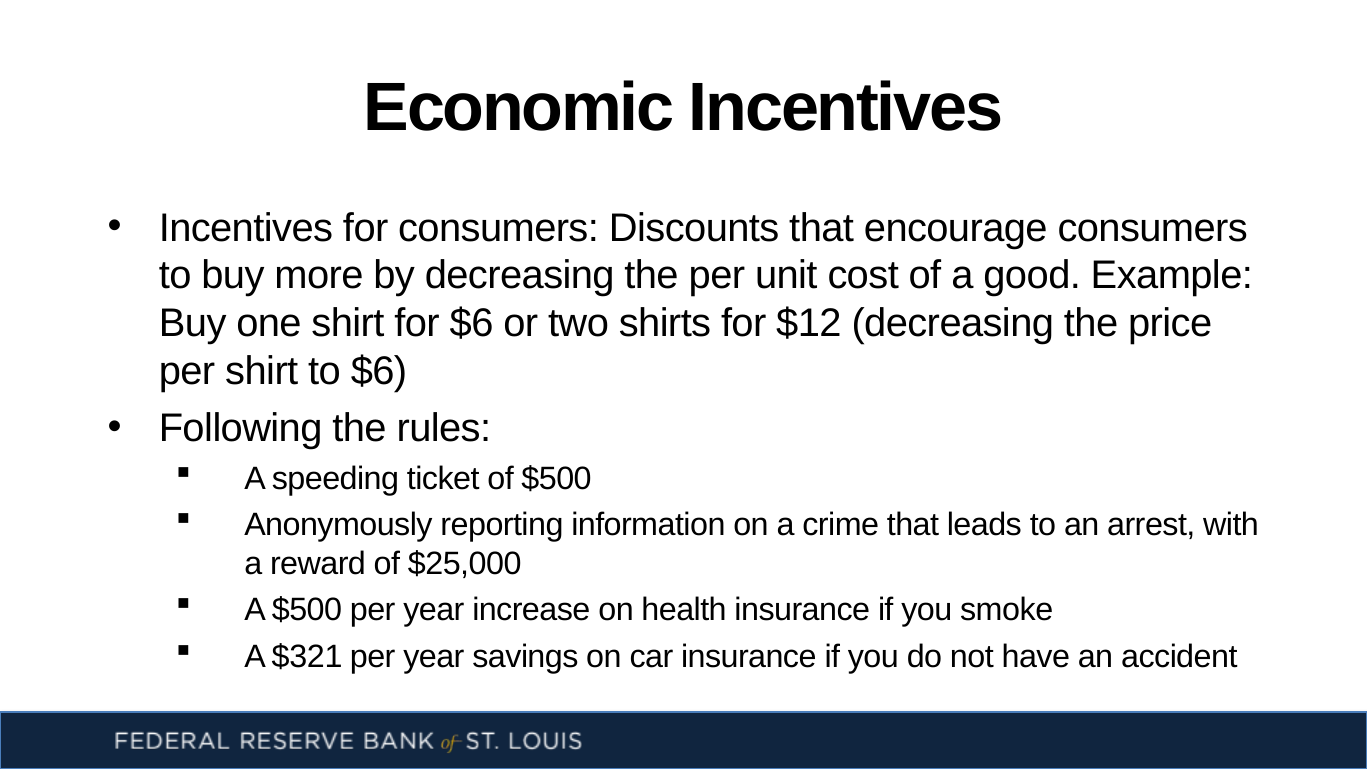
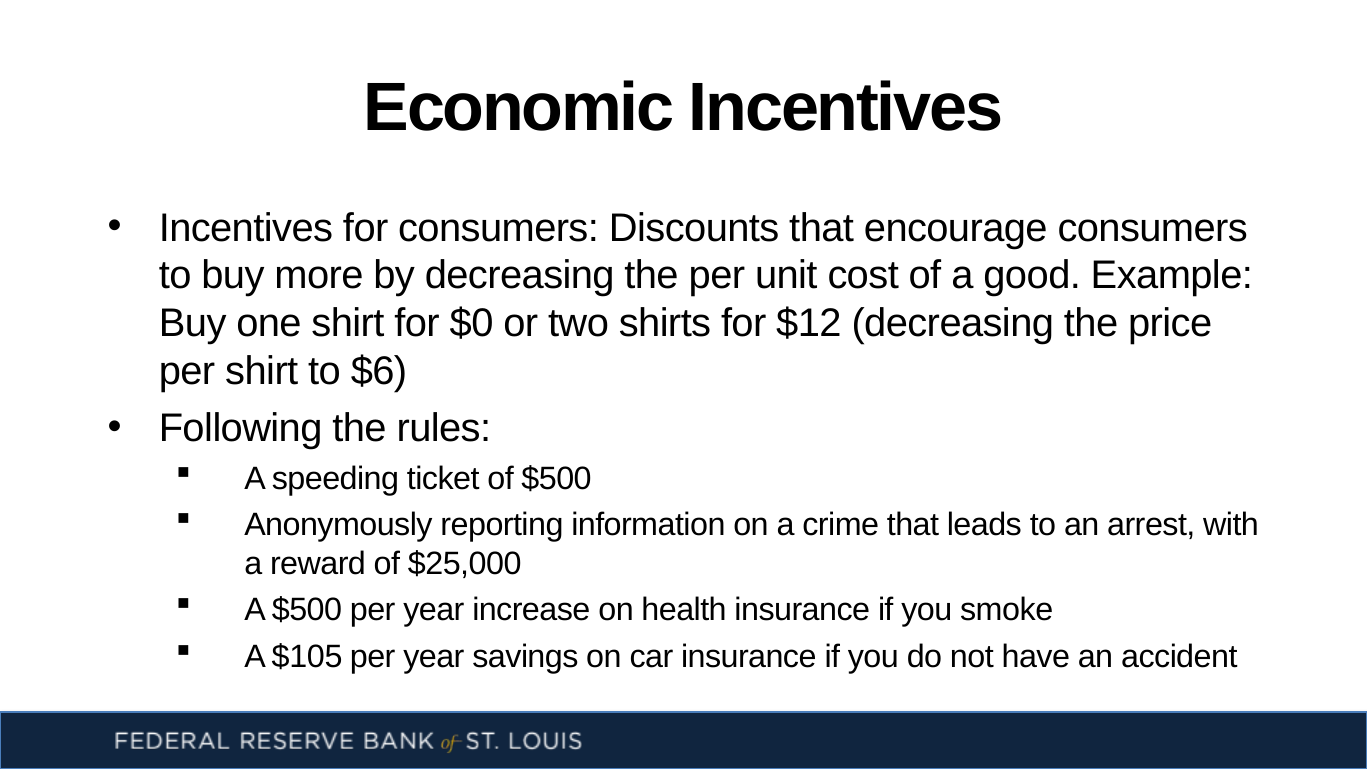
for $6: $6 -> $0
$321: $321 -> $105
